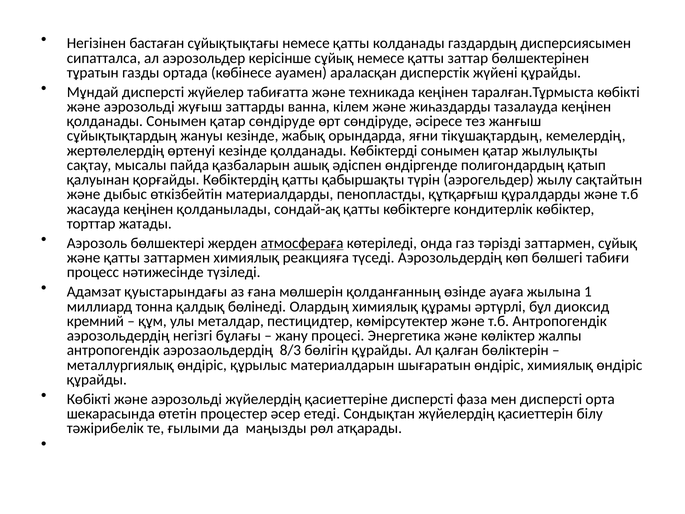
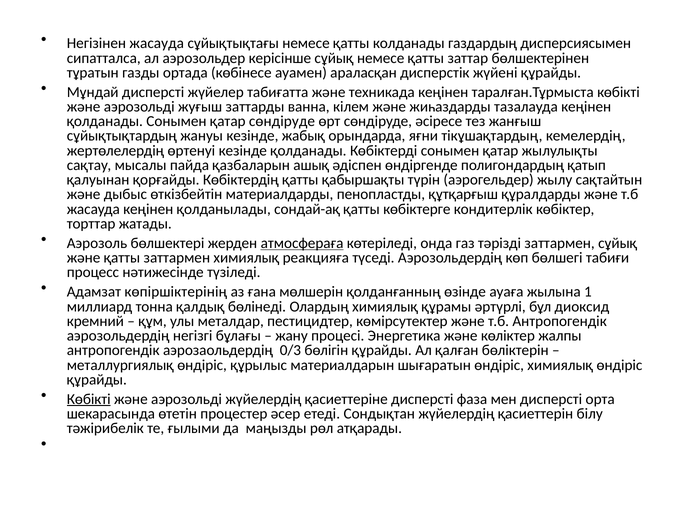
Негізінен бастаған: бастаған -> жасауда
қуыстарындағы: қуыстарындағы -> көпіршіктерінің
8/3: 8/3 -> 0/3
Көбікті at (89, 399) underline: none -> present
